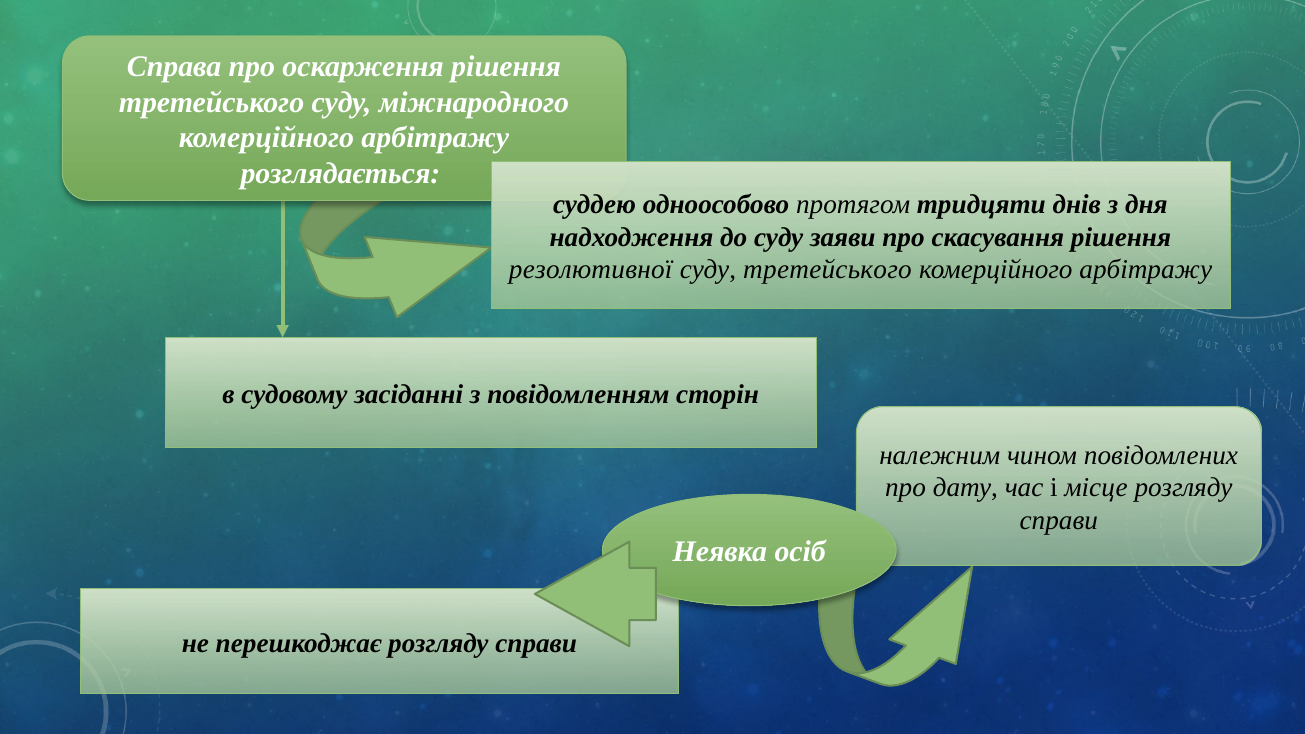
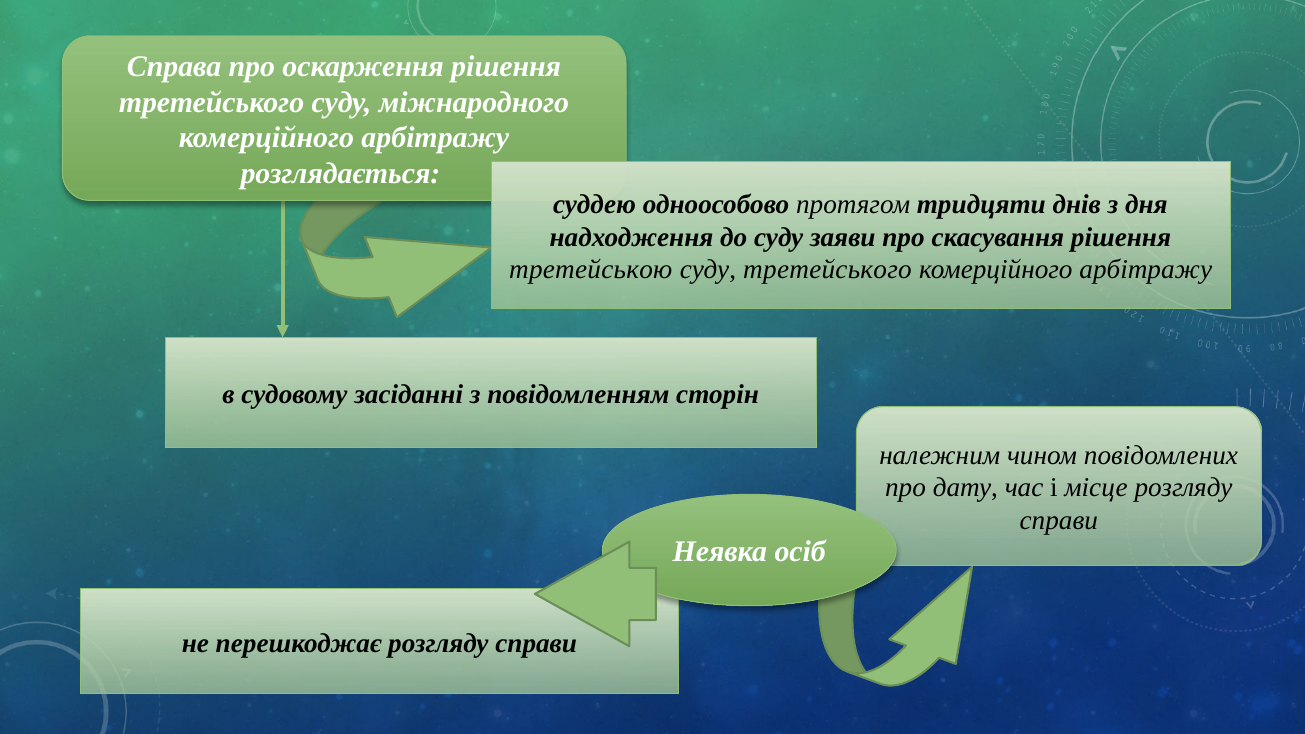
резолютивної: резолютивної -> третейською
